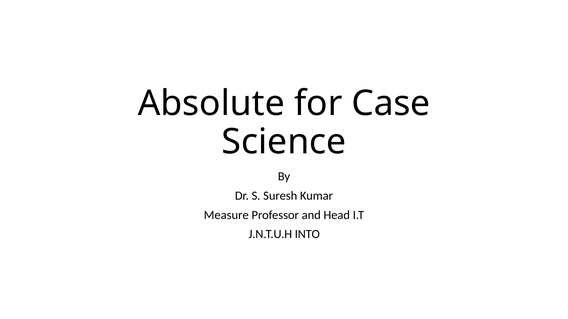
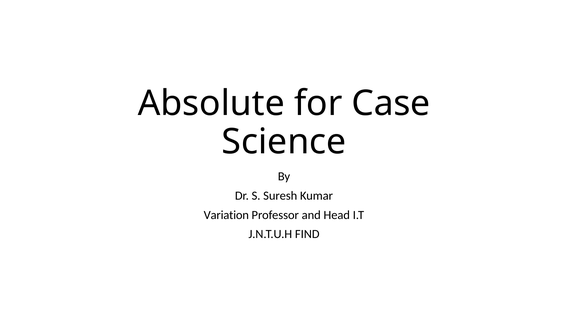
Measure: Measure -> Variation
INTO: INTO -> FIND
